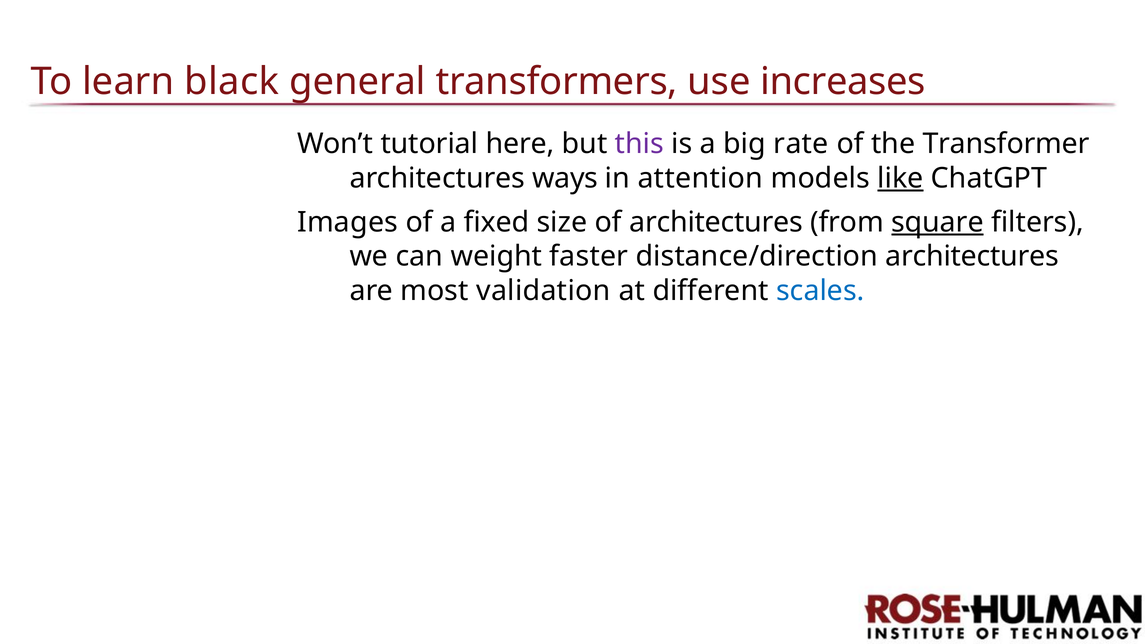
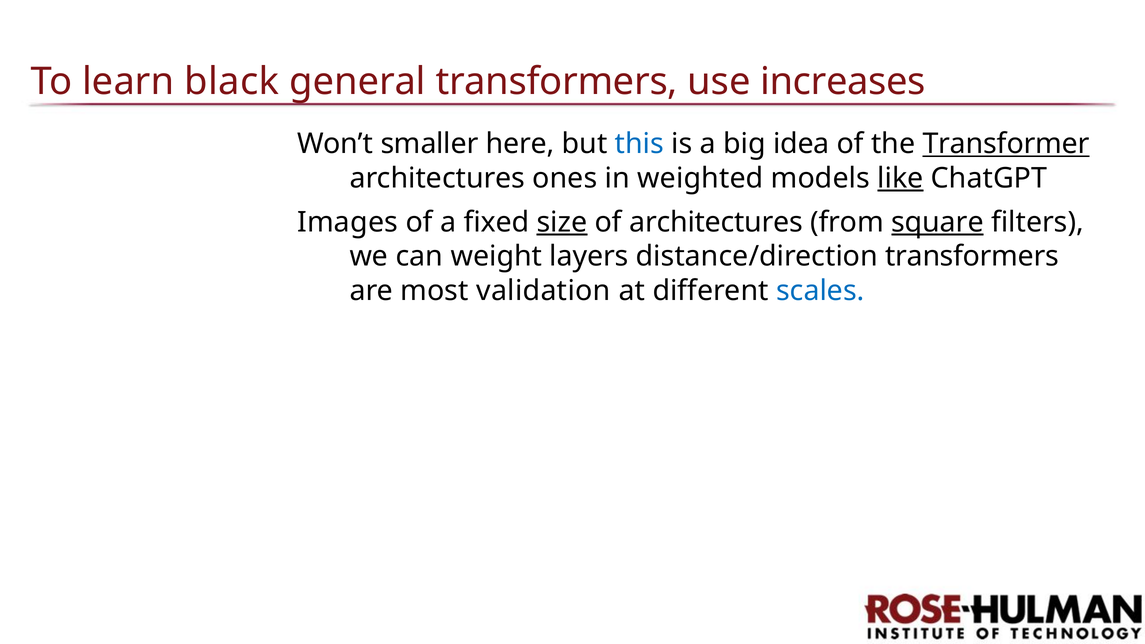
tutorial: tutorial -> smaller
this colour: purple -> blue
rate: rate -> idea
Transformer underline: none -> present
ways: ways -> ones
attention: attention -> weighted
size underline: none -> present
faster: faster -> layers
distance/direction architectures: architectures -> transformers
